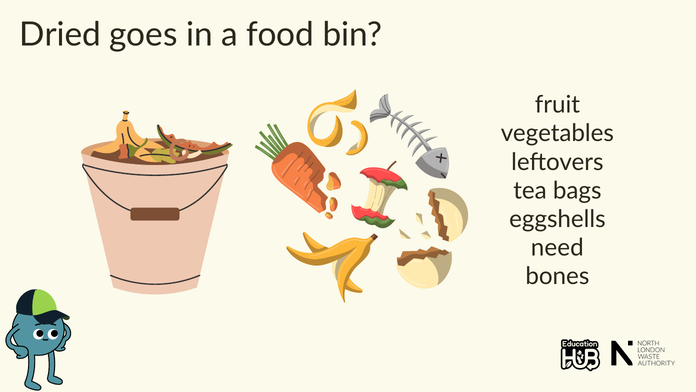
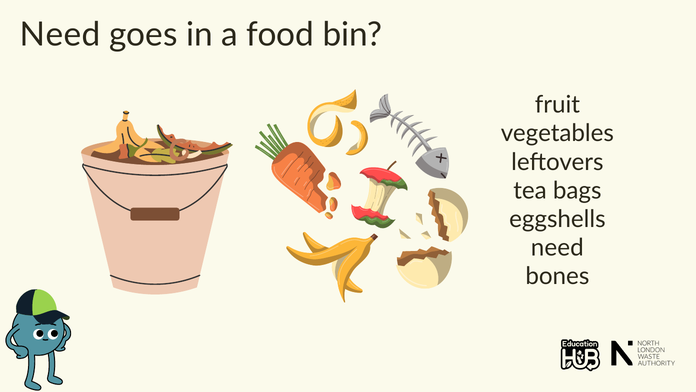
Dried at (60, 35): Dried -> Need
